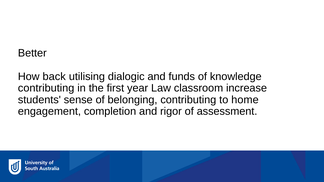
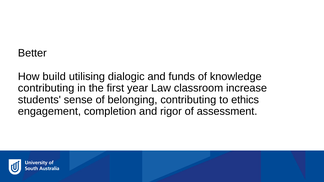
back: back -> build
home: home -> ethics
